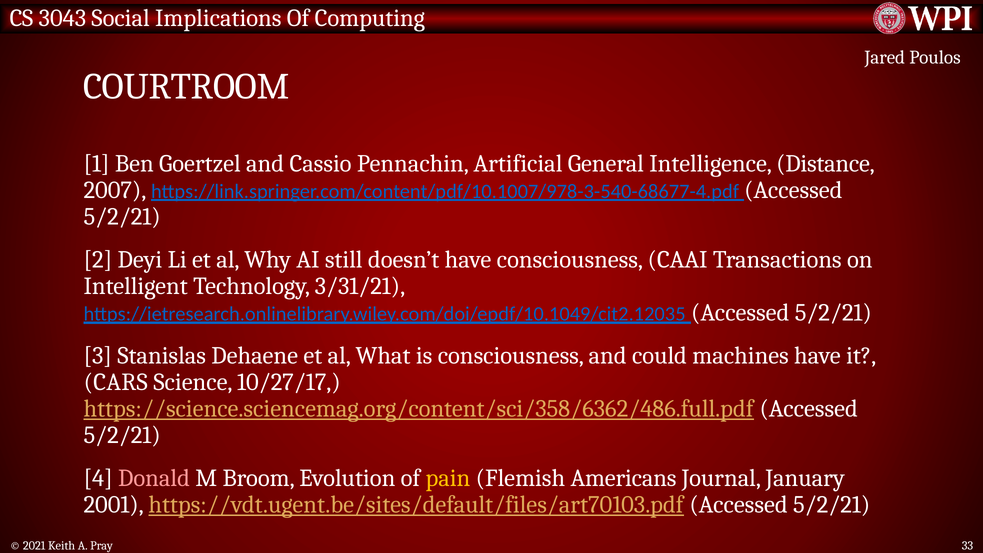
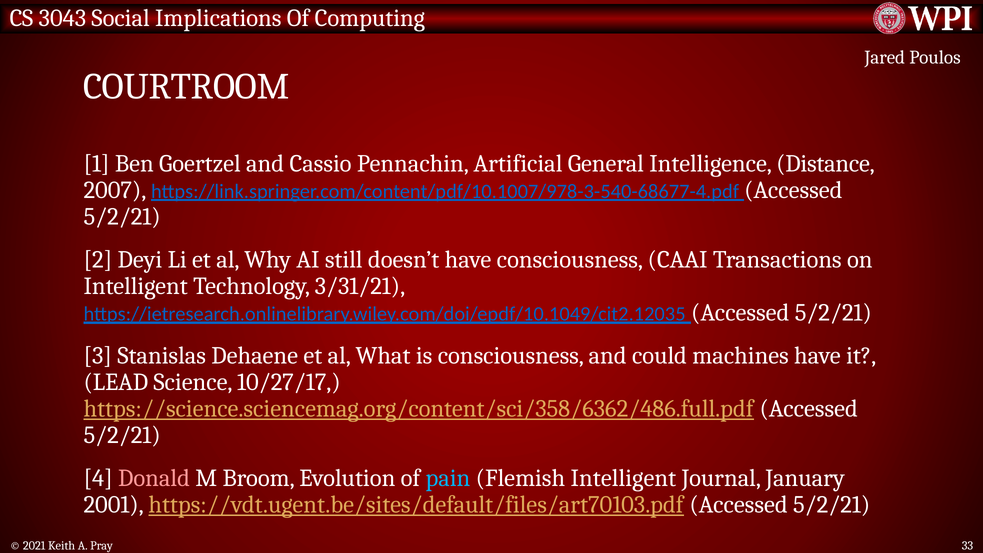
CARS: CARS -> LEAD
pain colour: yellow -> light blue
Flemish Americans: Americans -> Intelligent
